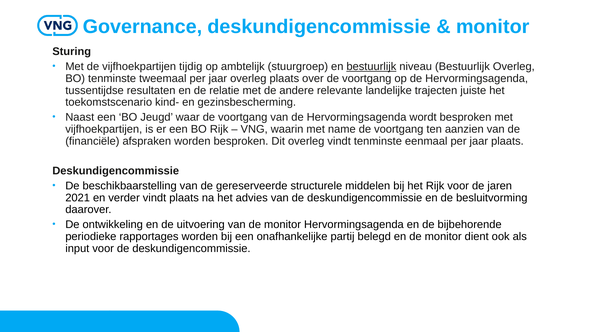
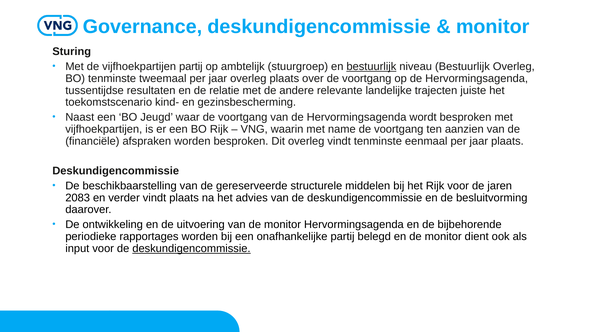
vijfhoekpartijen tijdig: tijdig -> partij
2021: 2021 -> 2083
deskundigencommissie at (191, 249) underline: none -> present
